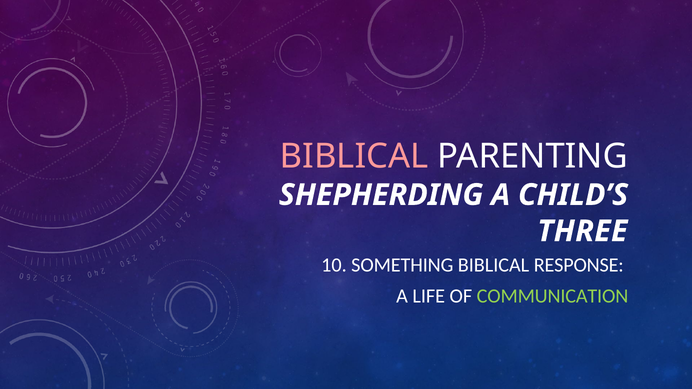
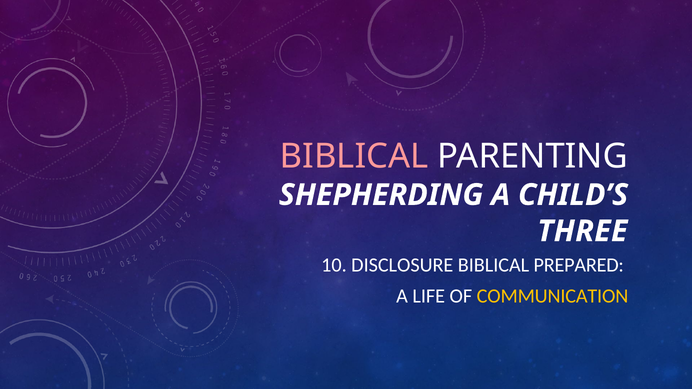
SOMETHING: SOMETHING -> DISCLOSURE
RESPONSE: RESPONSE -> PREPARED
COMMUNICATION colour: light green -> yellow
